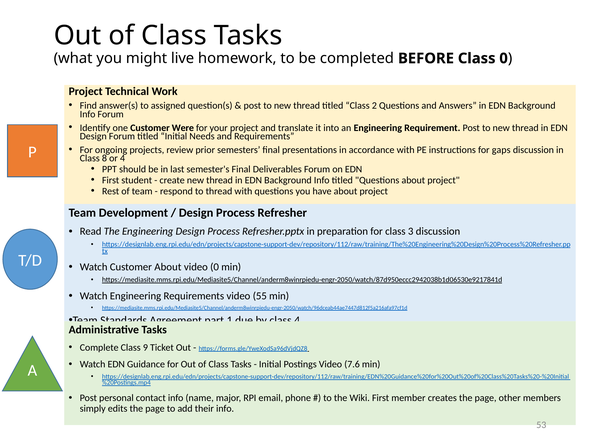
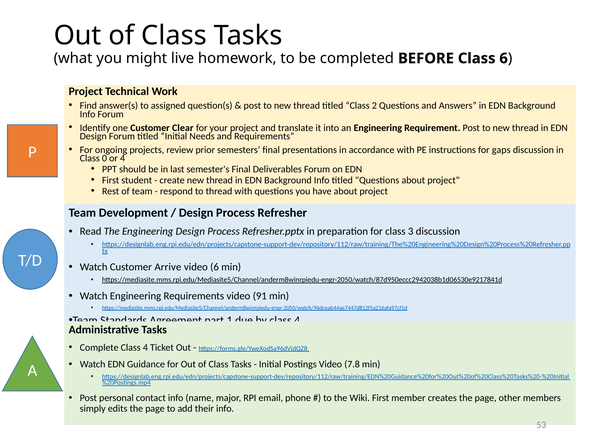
Class 0: 0 -> 6
Were: Were -> Clear
8: 8 -> 0
Customer About: About -> Arrive
video 0: 0 -> 6
55: 55 -> 91
Complete Class 9: 9 -> 4
7.6: 7.6 -> 7.8
